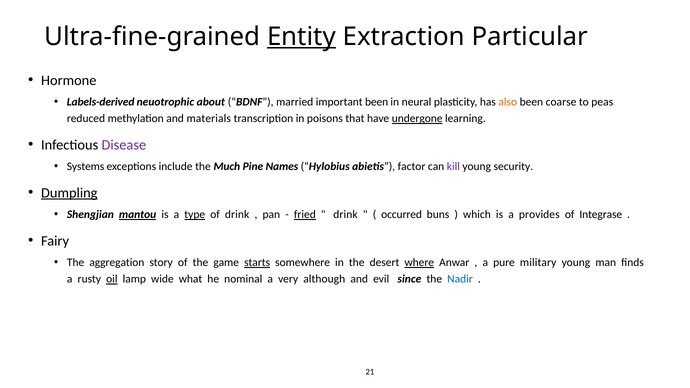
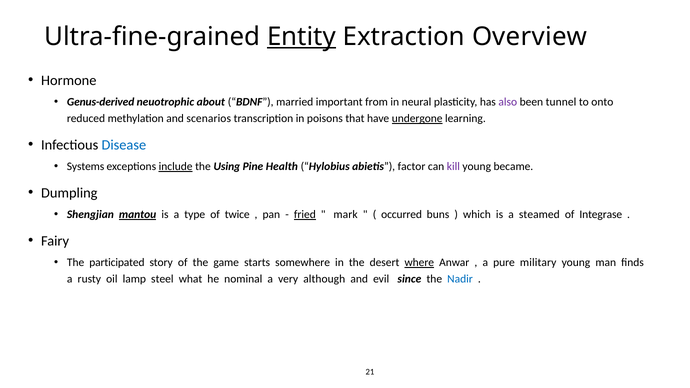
Particular: Particular -> Overview
Labels-derived: Labels-derived -> Genus-derived
important been: been -> from
also colour: orange -> purple
coarse: coarse -> tunnel
peas: peas -> onto
materials: materials -> scenarios
Disease colour: purple -> blue
include underline: none -> present
Much: Much -> Using
Names: Names -> Health
security: security -> became
Dumpling underline: present -> none
type underline: present -> none
of drink: drink -> twice
drink at (346, 215): drink -> mark
provides: provides -> steamed
aggregation: aggregation -> participated
starts underline: present -> none
oil underline: present -> none
wide: wide -> steel
